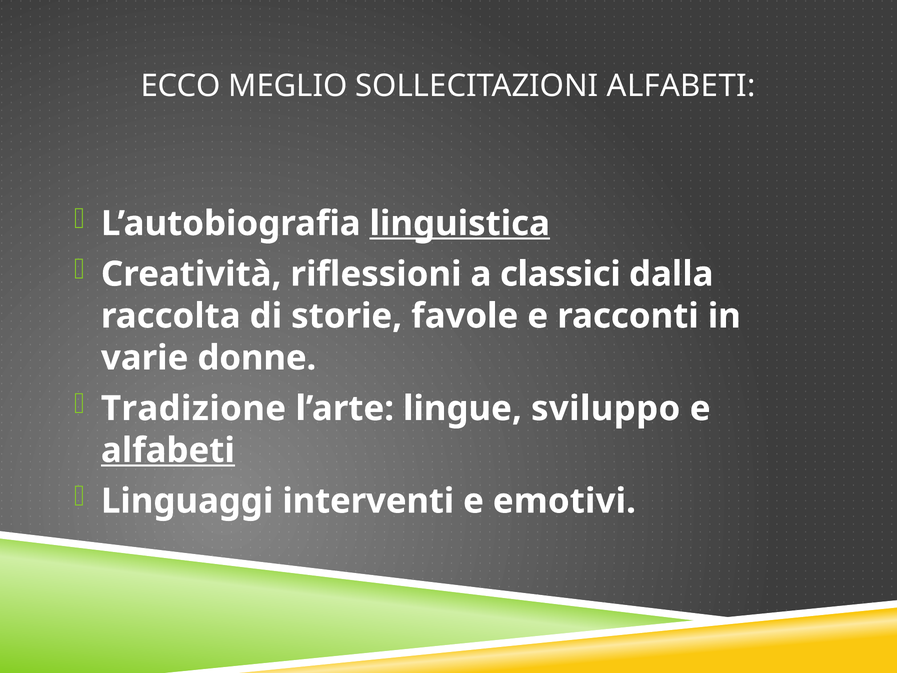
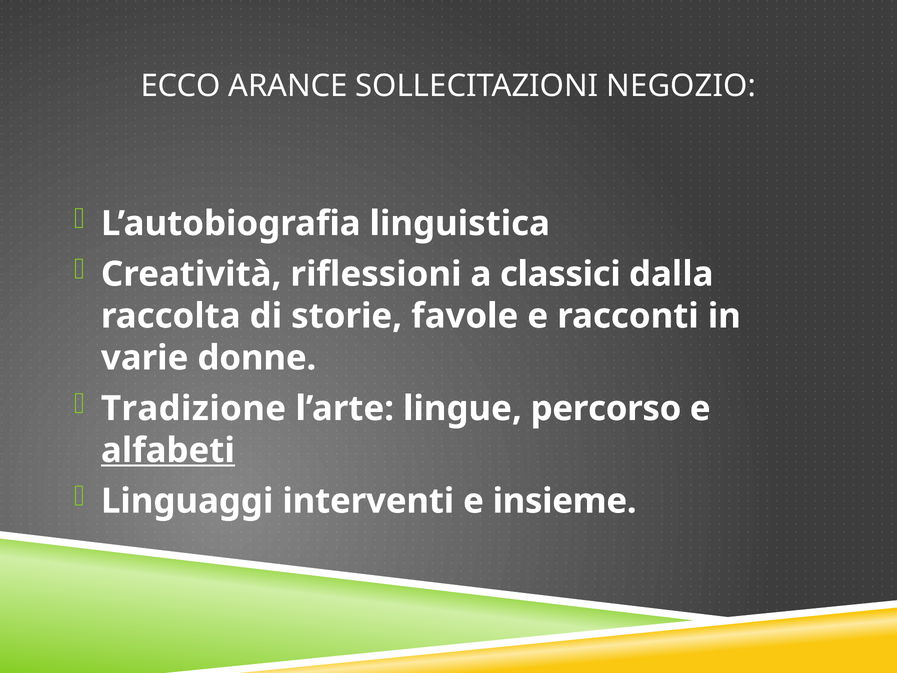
MEGLIO: MEGLIO -> ARANCE
SOLLECITAZIONI ALFABETI: ALFABETI -> NEGOZIO
linguistica underline: present -> none
sviluppo: sviluppo -> percorso
emotivi: emotivi -> insieme
